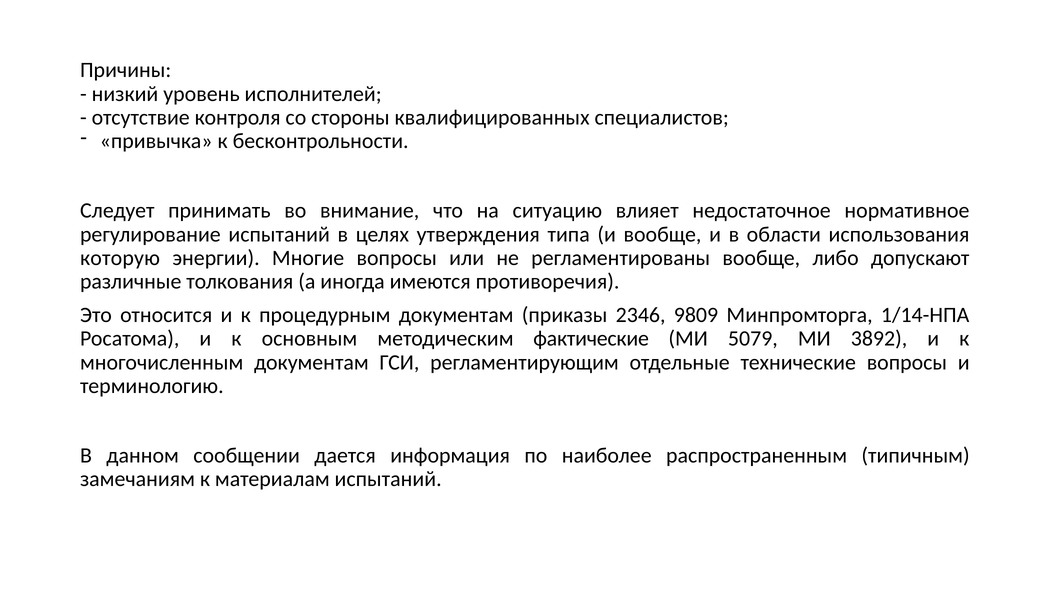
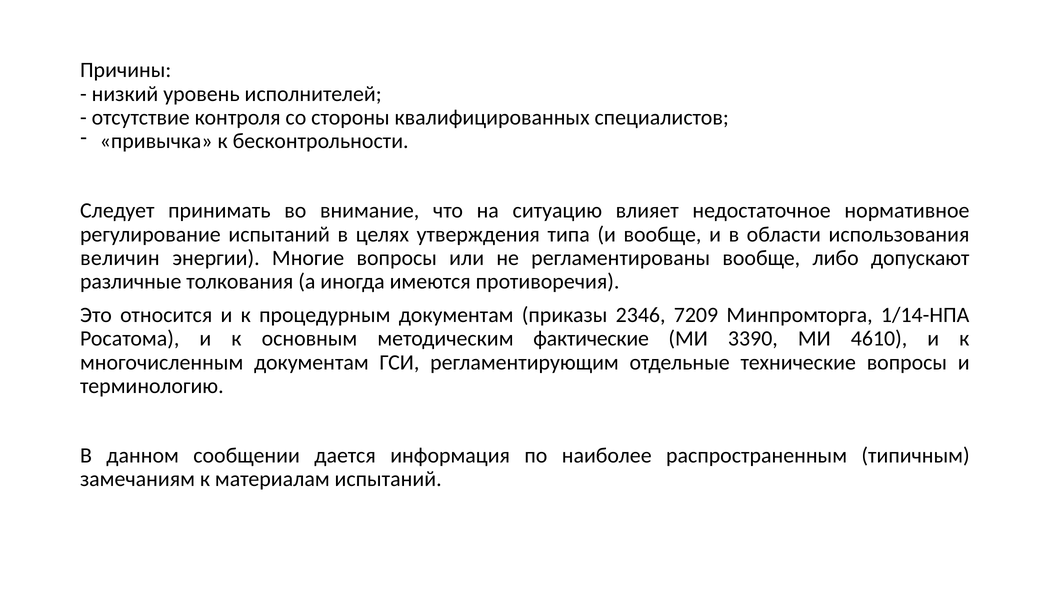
которую: которую -> величин
9809: 9809 -> 7209
5079: 5079 -> 3390
3892: 3892 -> 4610
